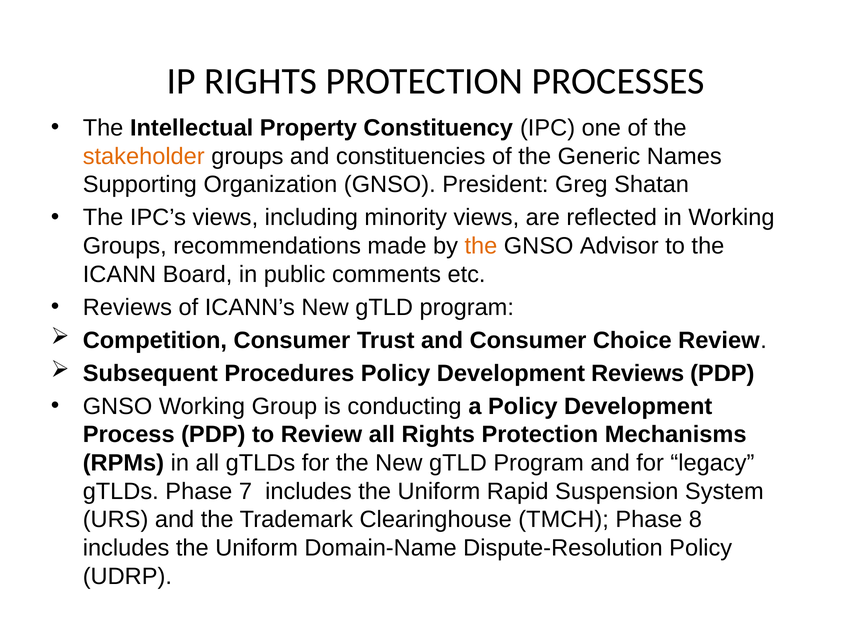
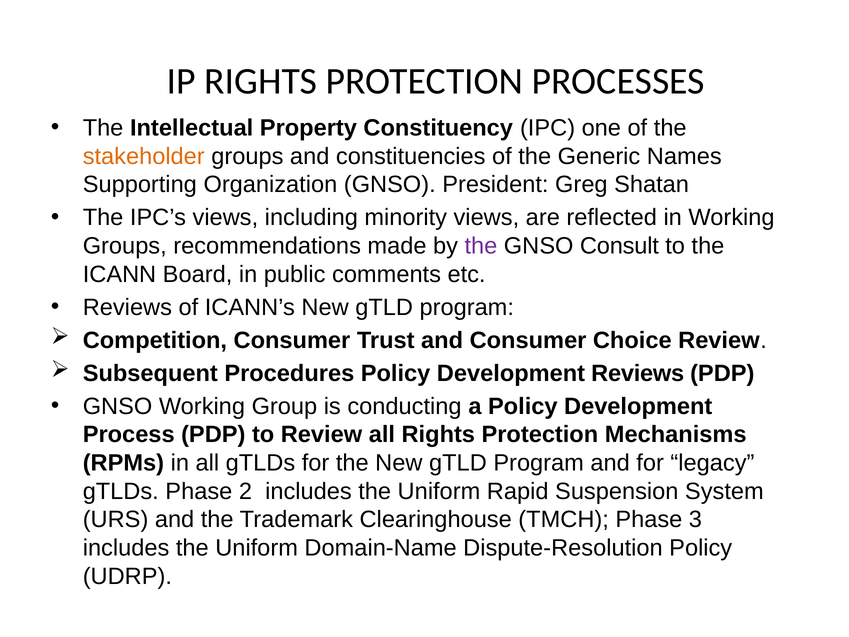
the at (481, 246) colour: orange -> purple
Advisor: Advisor -> Consult
7: 7 -> 2
8: 8 -> 3
